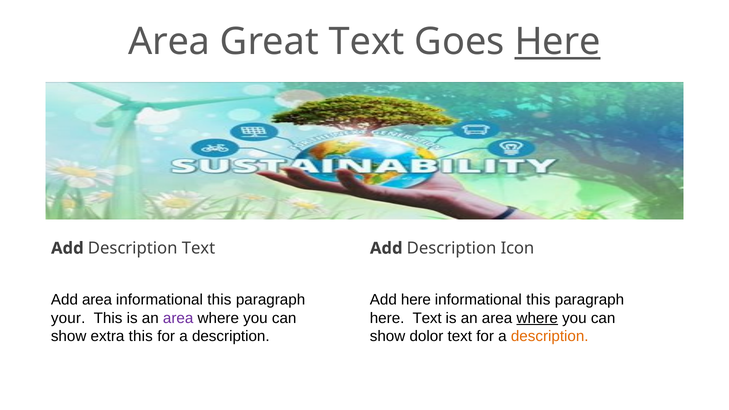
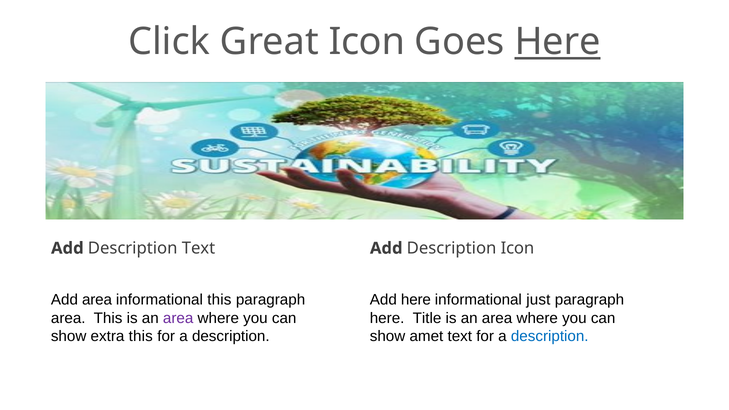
Area at (169, 42): Area -> Click
Great Text: Text -> Icon
this at (538, 300): this -> just
your at (68, 318): your -> area
here Text: Text -> Title
where at (537, 318) underline: present -> none
dolor: dolor -> amet
description at (550, 336) colour: orange -> blue
